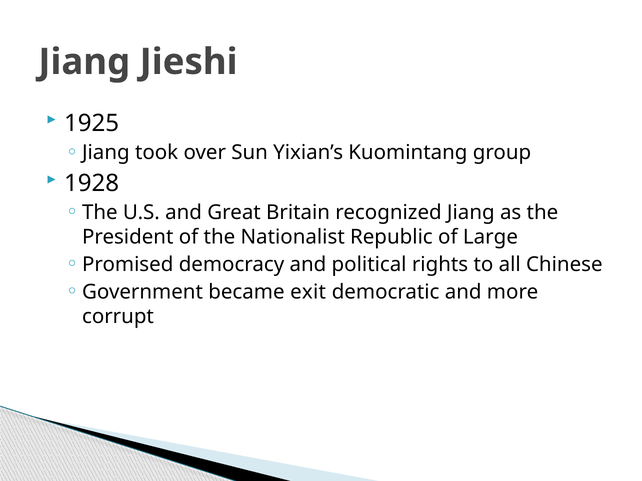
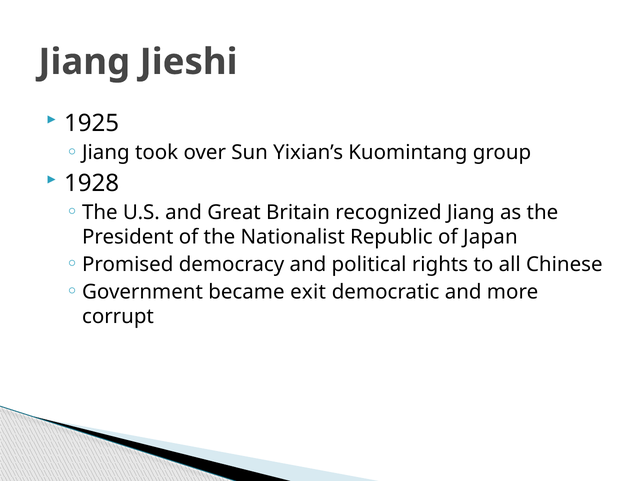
Large: Large -> Japan
